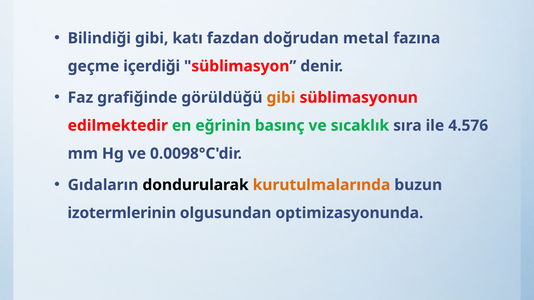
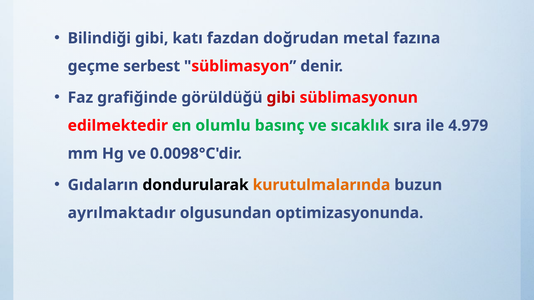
içerdiği: içerdiği -> serbest
gibi at (281, 98) colour: orange -> red
eğrinin: eğrinin -> olumlu
4.576: 4.576 -> 4.979
izotermlerinin: izotermlerinin -> ayrılmaktadır
